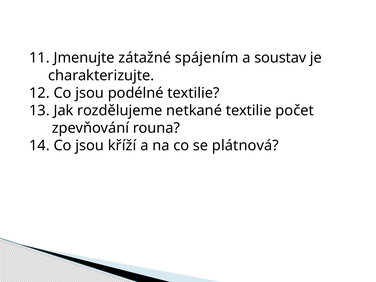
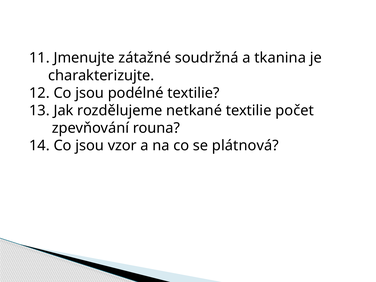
spájením: spájením -> soudržná
soustav: soustav -> tkanina
kříží: kříží -> vzor
